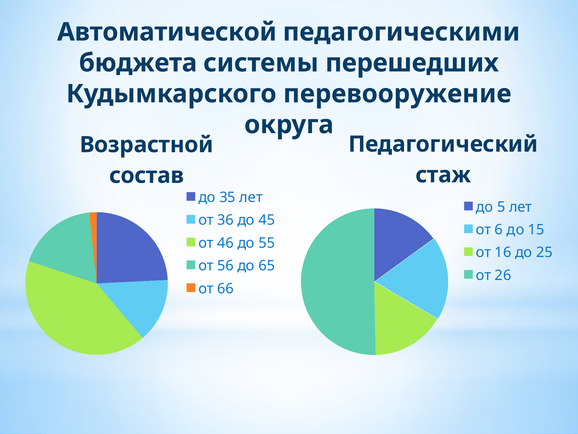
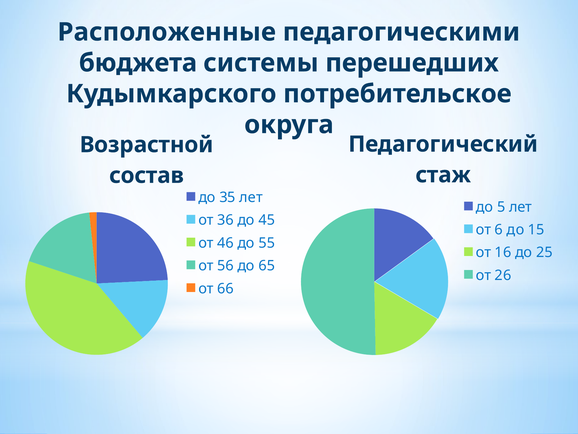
Автоматической: Автоматической -> Расположенные
перевооружение: перевооружение -> потребительское
